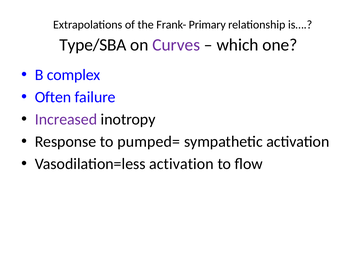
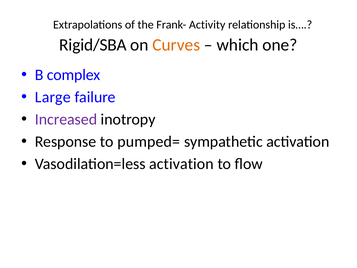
Primary: Primary -> Activity
Type/SBA: Type/SBA -> Rigid/SBA
Curves colour: purple -> orange
Often: Often -> Large
